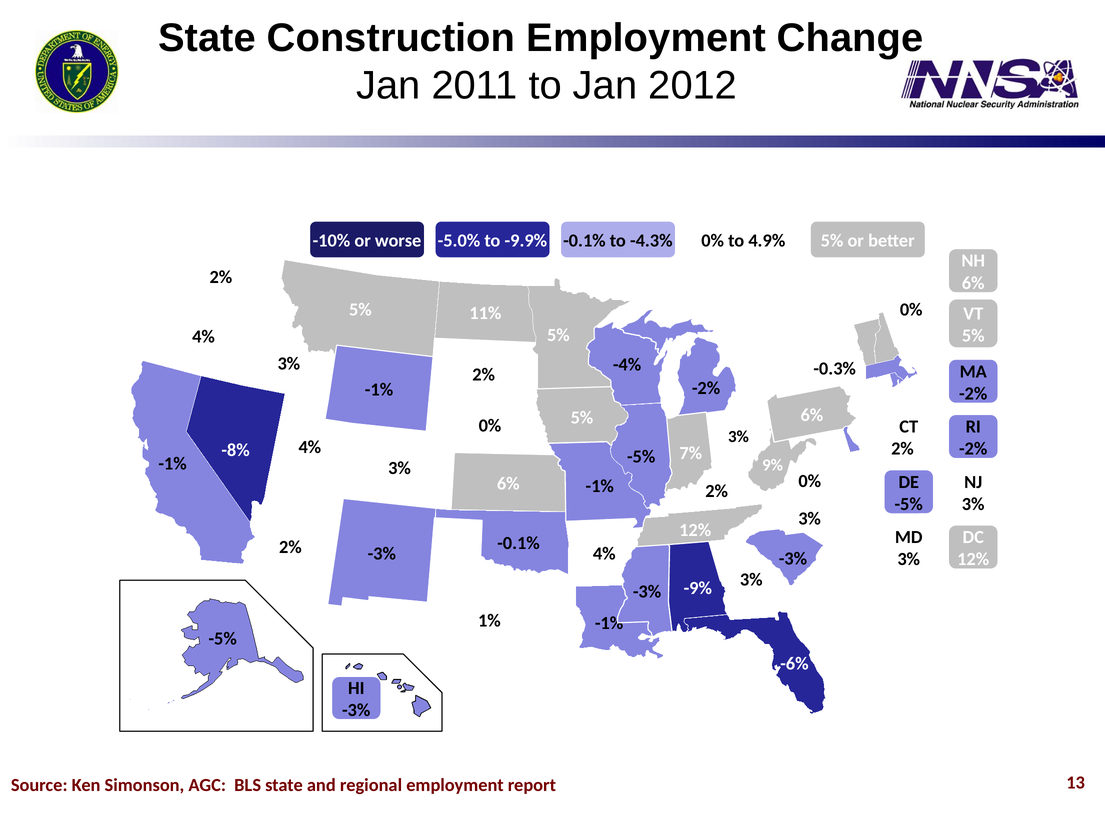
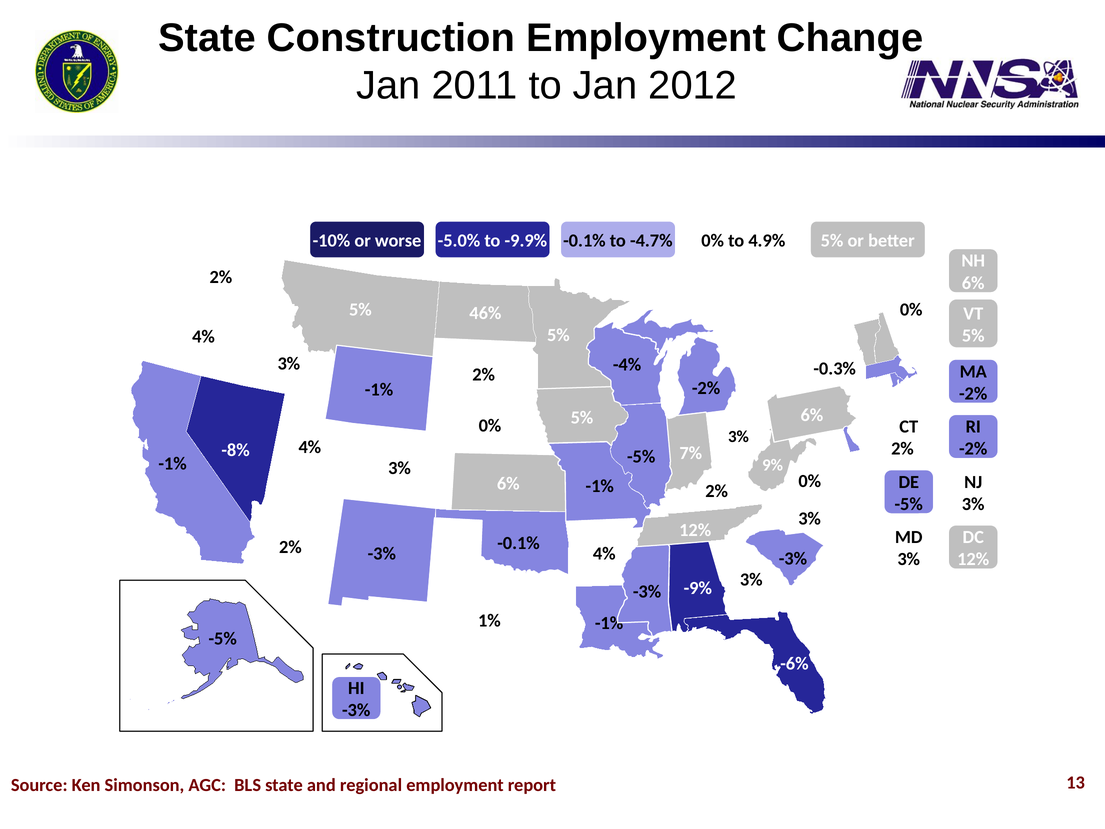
-4.3%: -4.3% -> -4.7%
11%: 11% -> 46%
